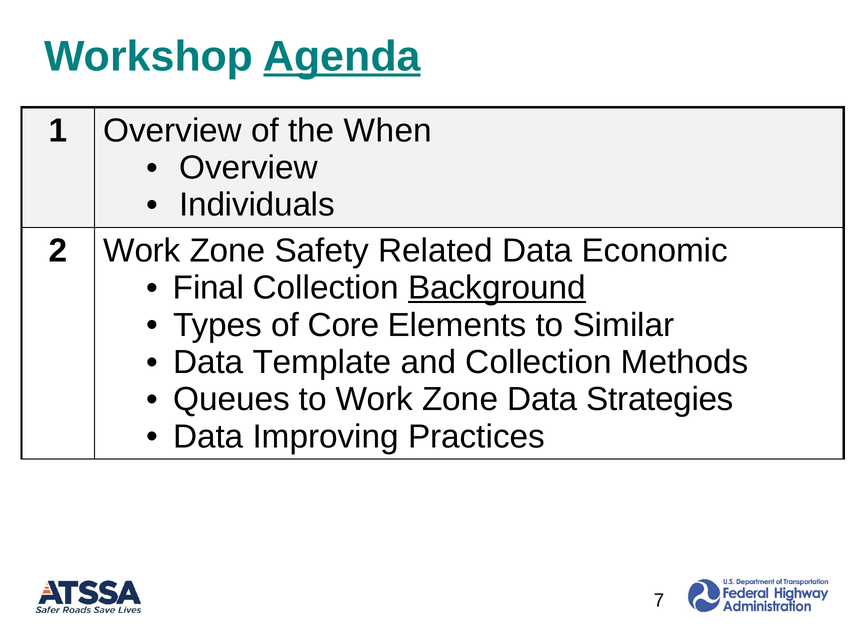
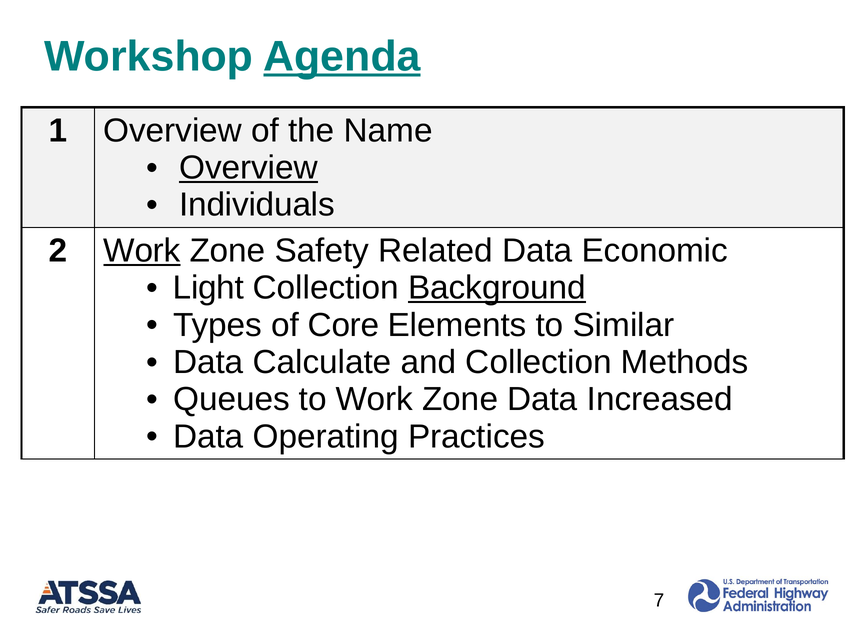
When: When -> Name
Overview at (249, 168) underline: none -> present
Work at (142, 251) underline: none -> present
Final: Final -> Light
Template: Template -> Calculate
Strategies: Strategies -> Increased
Improving: Improving -> Operating
